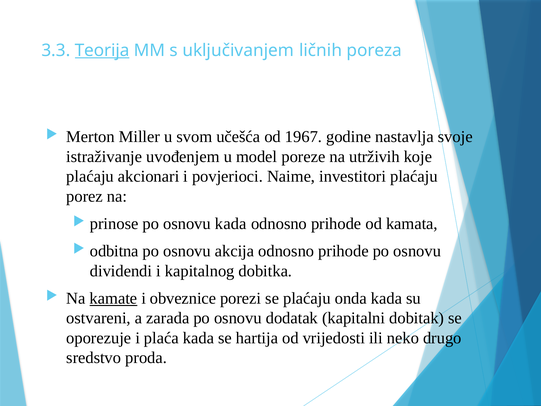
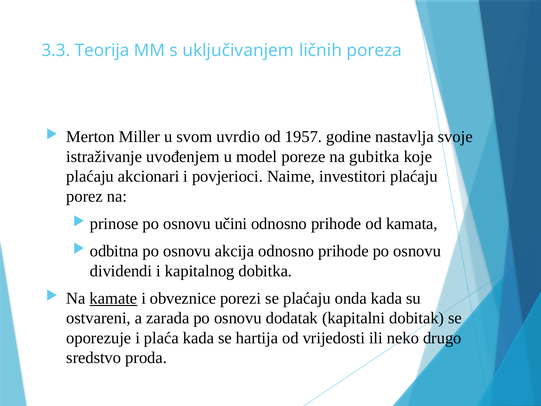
Teorija underline: present -> none
učešća: učešća -> uvrdio
1967: 1967 -> 1957
utrživih: utrživih -> gubitka
osnovu kada: kada -> učini
